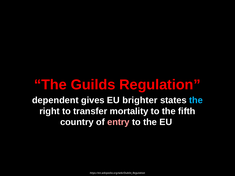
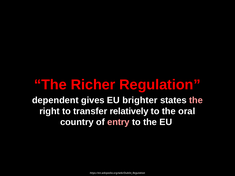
Guilds: Guilds -> Richer
the at (196, 100) colour: light blue -> pink
mortality: mortality -> relatively
fifth: fifth -> oral
